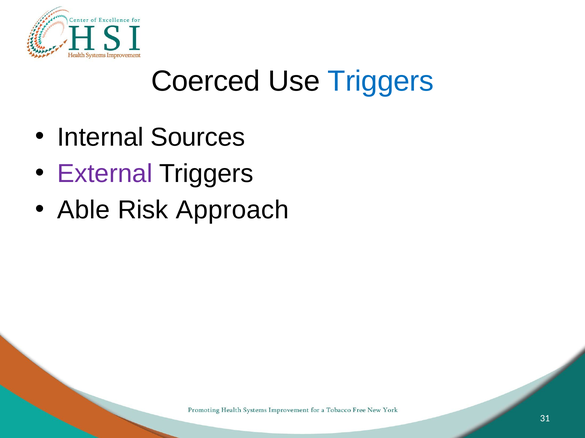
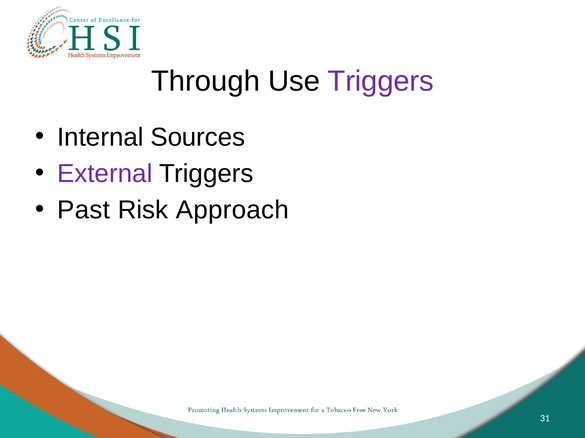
Coerced: Coerced -> Through
Triggers at (381, 81) colour: blue -> purple
Able: Able -> Past
